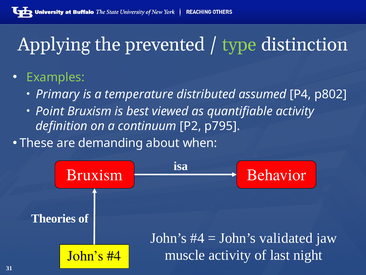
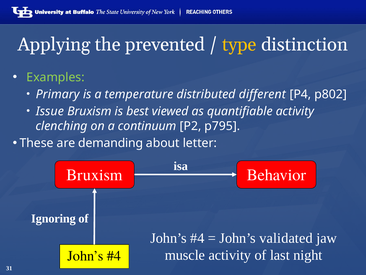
type colour: light green -> yellow
assumed: assumed -> different
Point: Point -> Issue
definition: definition -> clenching
when: when -> letter
Theories: Theories -> Ignoring
